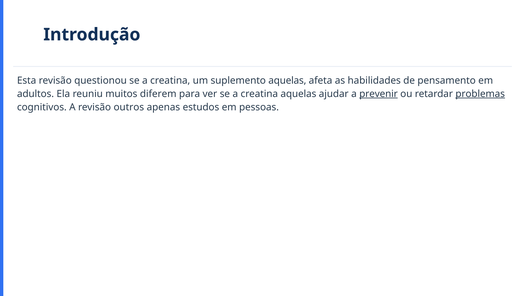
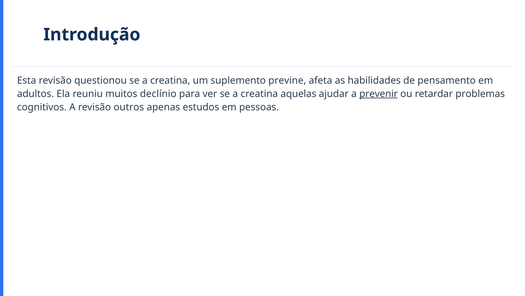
suplemento aquelas: aquelas -> previne
diferem: diferem -> declínio
problemas underline: present -> none
